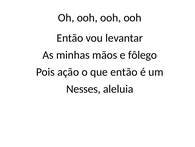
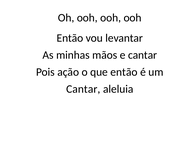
e fôlego: fôlego -> cantar
Nesses at (83, 89): Nesses -> Cantar
